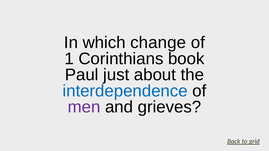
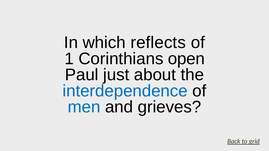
change: change -> reflects
book: book -> open
men colour: purple -> blue
